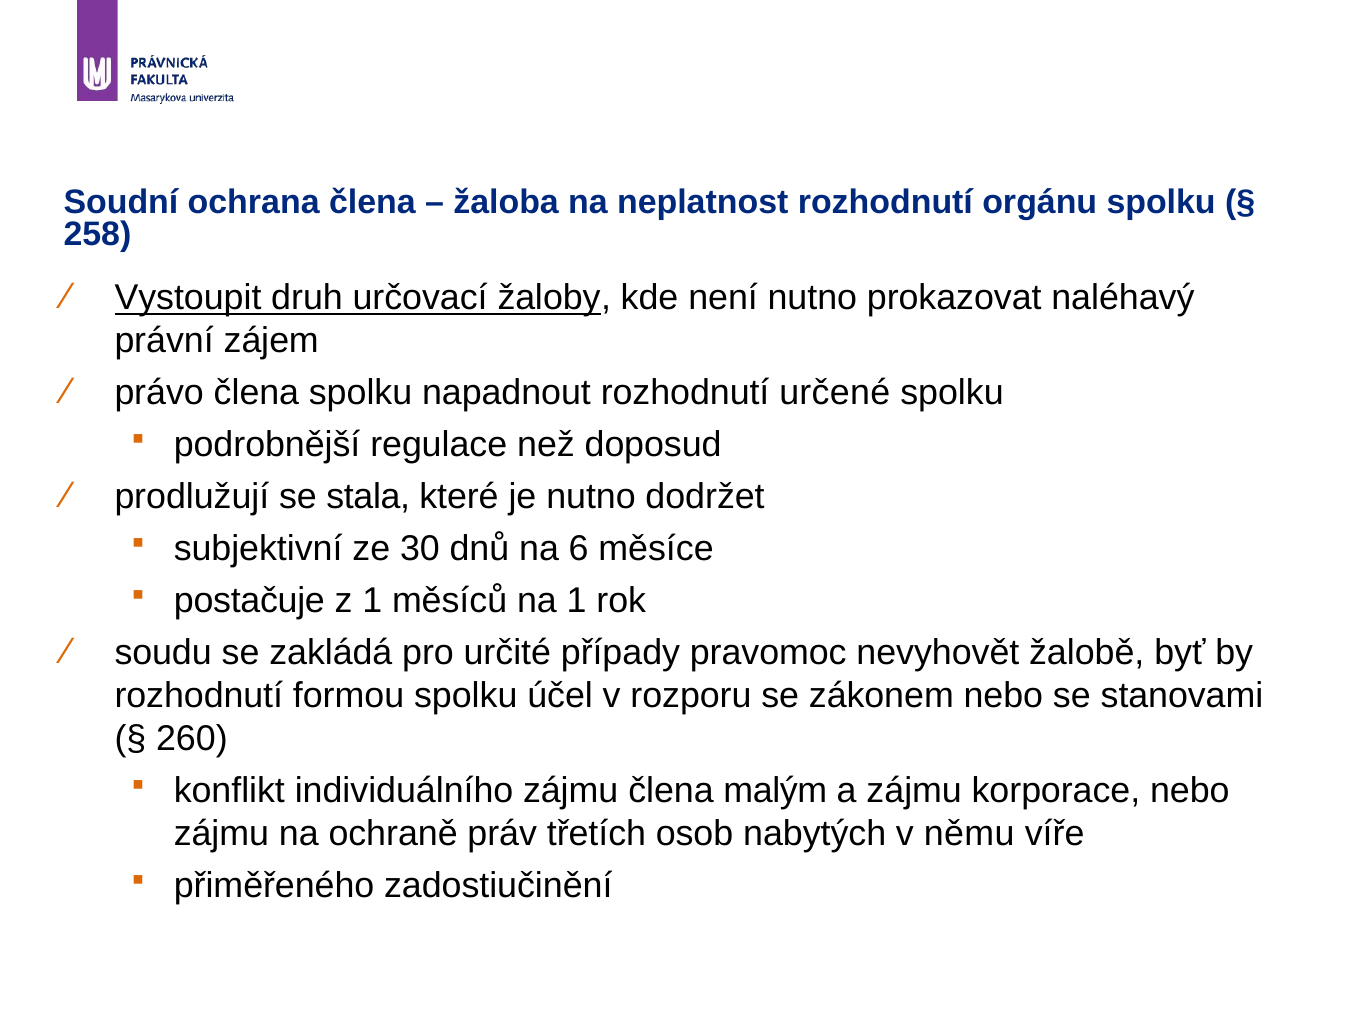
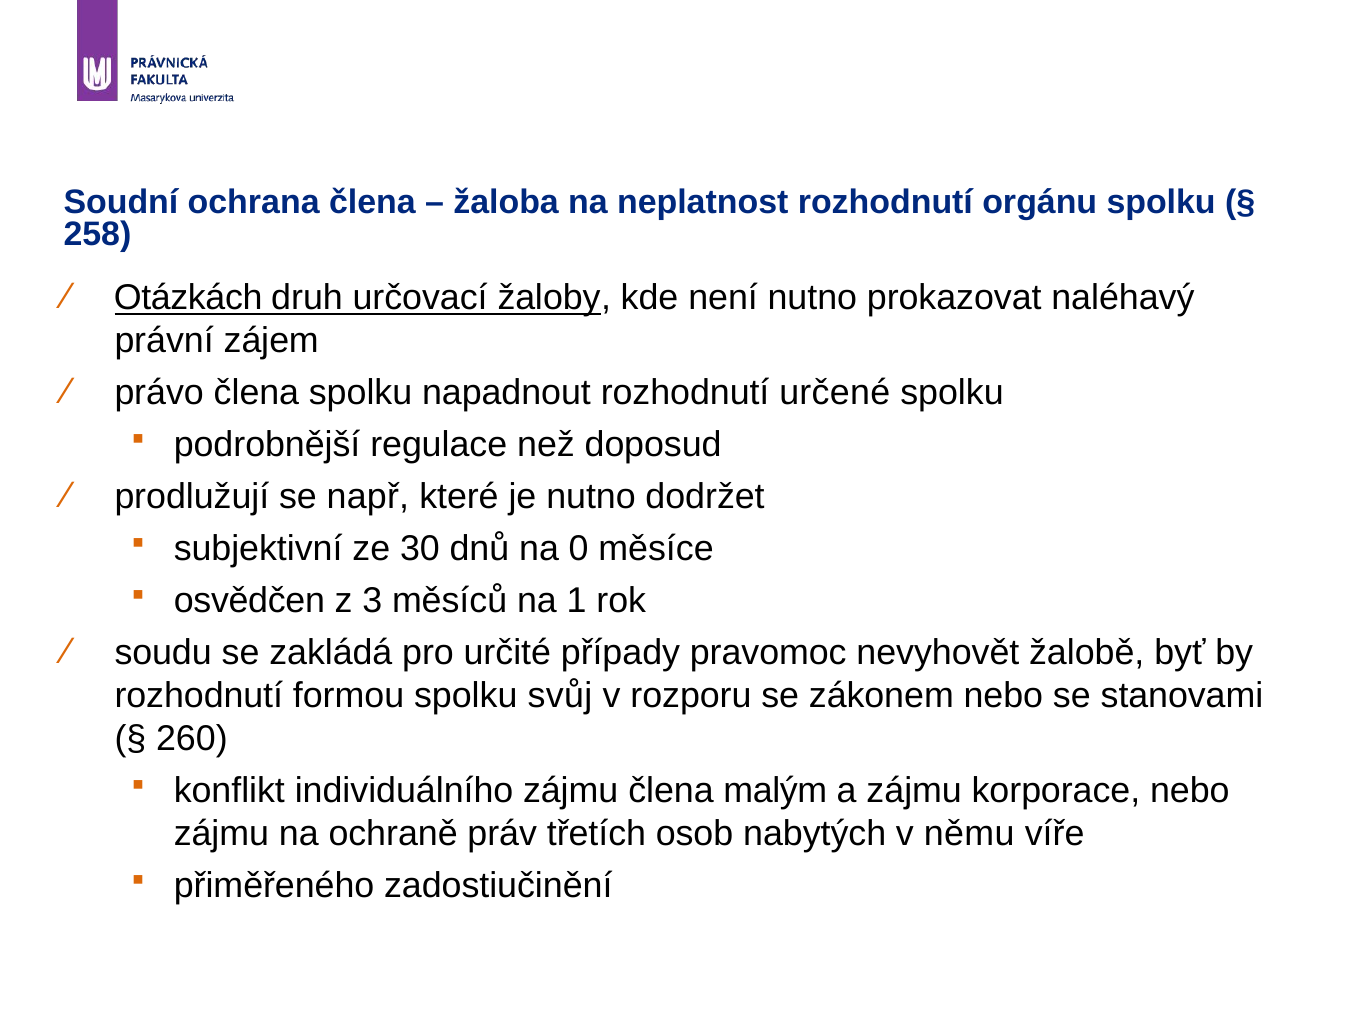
Vystoupit: Vystoupit -> Otázkách
stala: stala -> např
6: 6 -> 0
postačuje: postačuje -> osvědčen
z 1: 1 -> 3
účel: účel -> svůj
